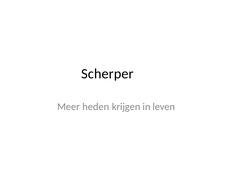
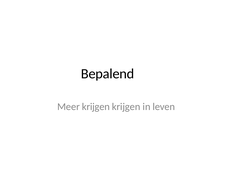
Scherper: Scherper -> Bepalend
Meer heden: heden -> krijgen
